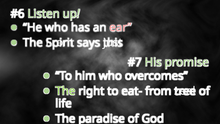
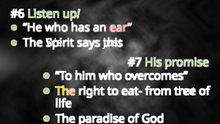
The From: From -> Went
The at (65, 91) colour: light green -> yellow
zeal: zeal -> that
